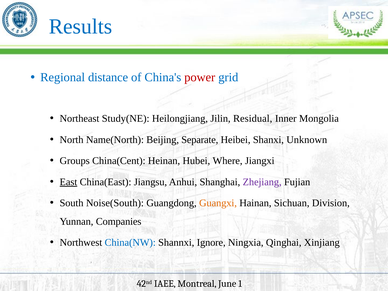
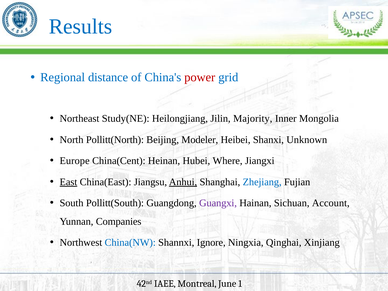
Residual: Residual -> Majority
Name(North: Name(North -> Pollitt(North
Separate: Separate -> Modeler
Groups: Groups -> Europe
Anhui underline: none -> present
Zhejiang colour: purple -> blue
Noise(South: Noise(South -> Pollitt(South
Guangxi colour: orange -> purple
Division: Division -> Account
